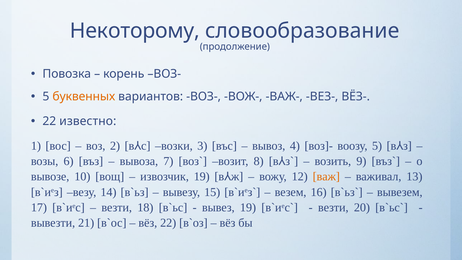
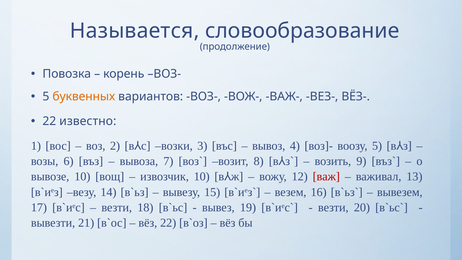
Некоторому: Некоторому -> Называется
извозчик 19: 19 -> 10
важ colour: orange -> red
